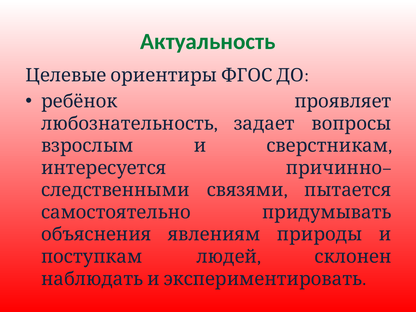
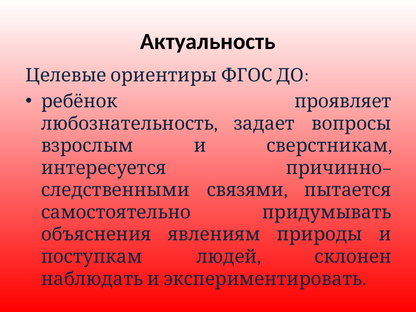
Актуальность colour: green -> black
